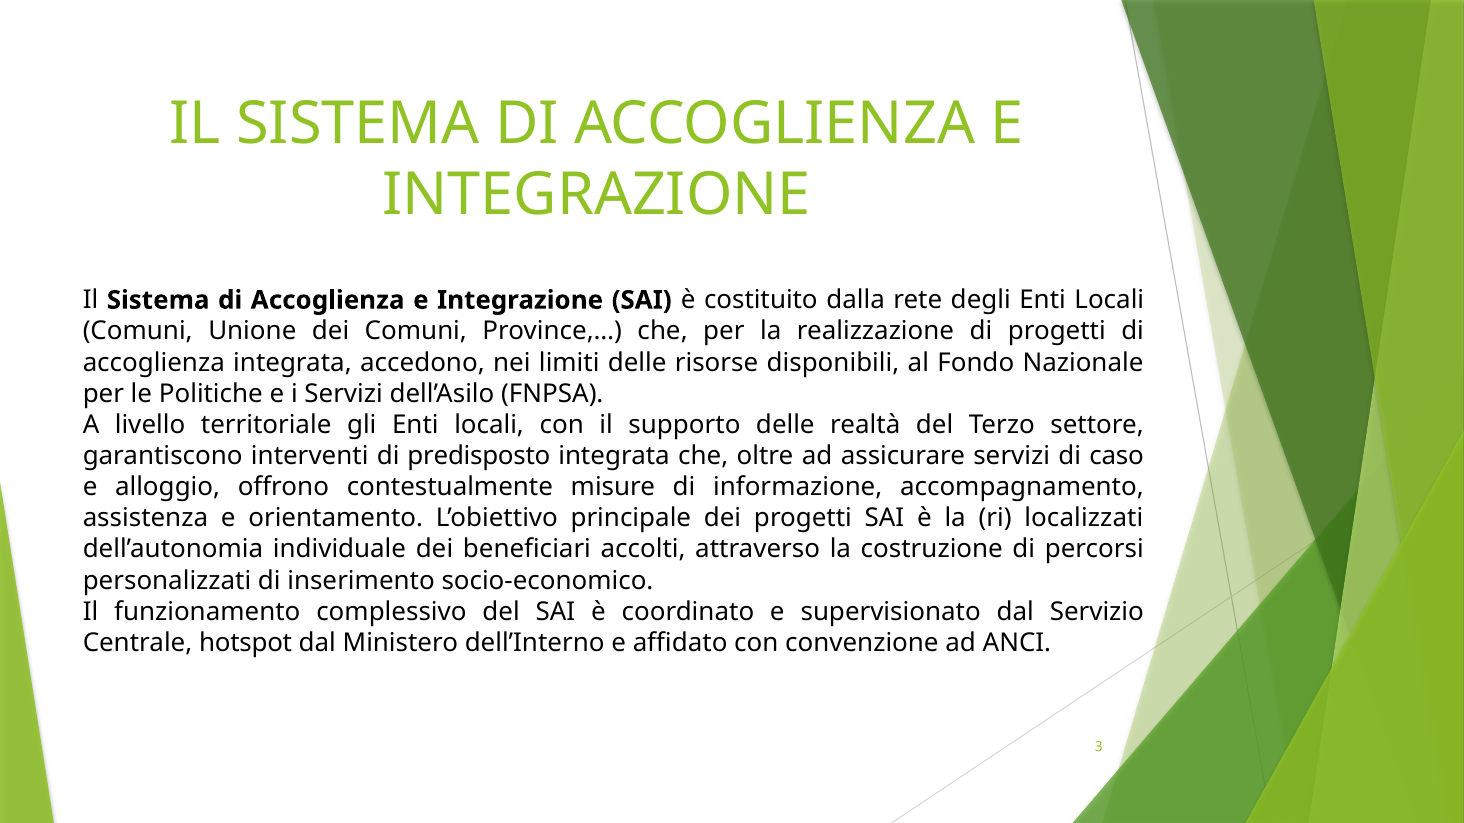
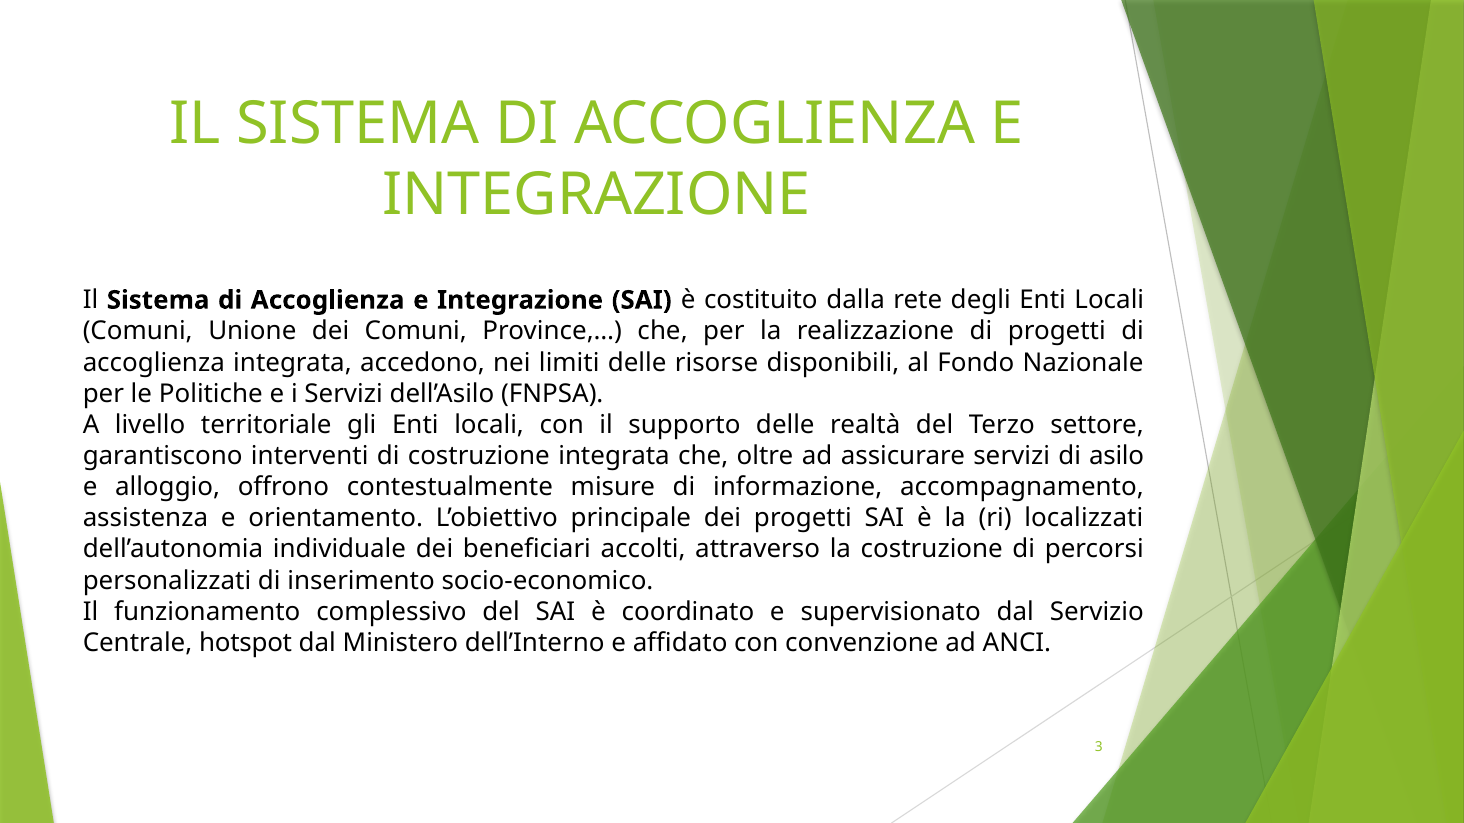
di predisposto: predisposto -> costruzione
caso: caso -> asilo
